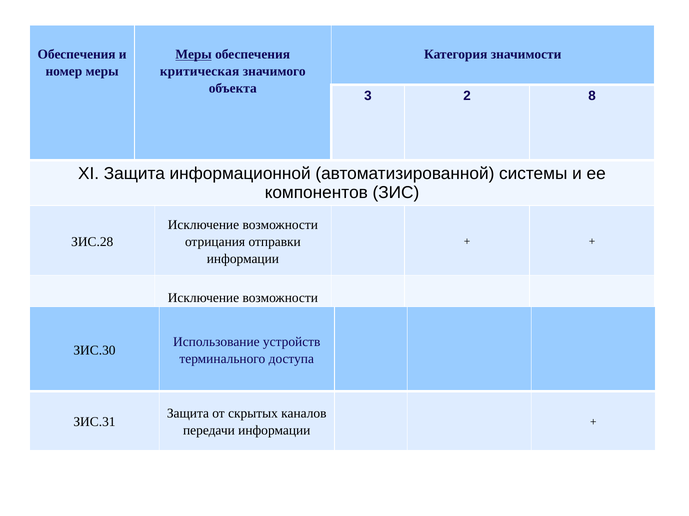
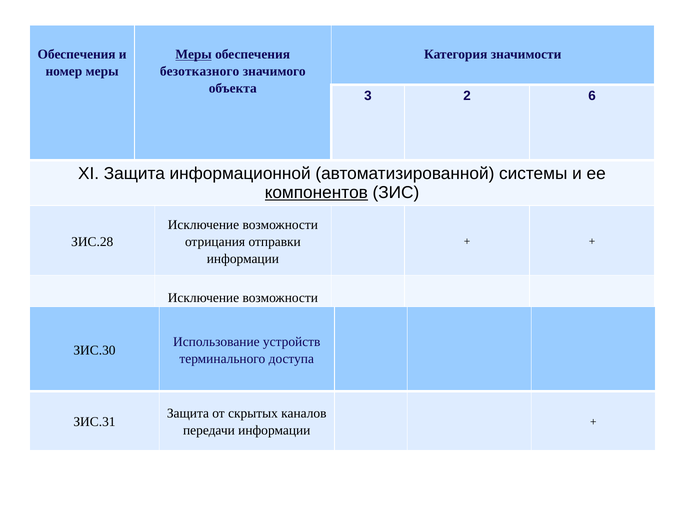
критическая: критическая -> безотказного
8: 8 -> 6
компонентов underline: none -> present
